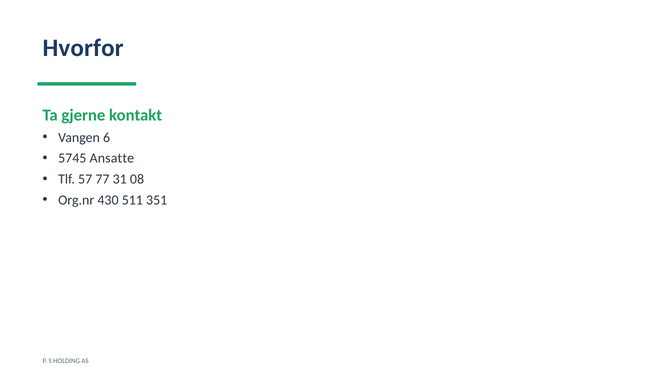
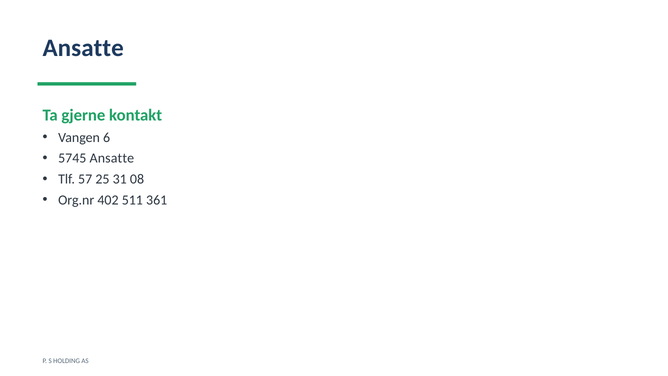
Hvorfor at (83, 48): Hvorfor -> Ansatte
77: 77 -> 25
430: 430 -> 402
351: 351 -> 361
